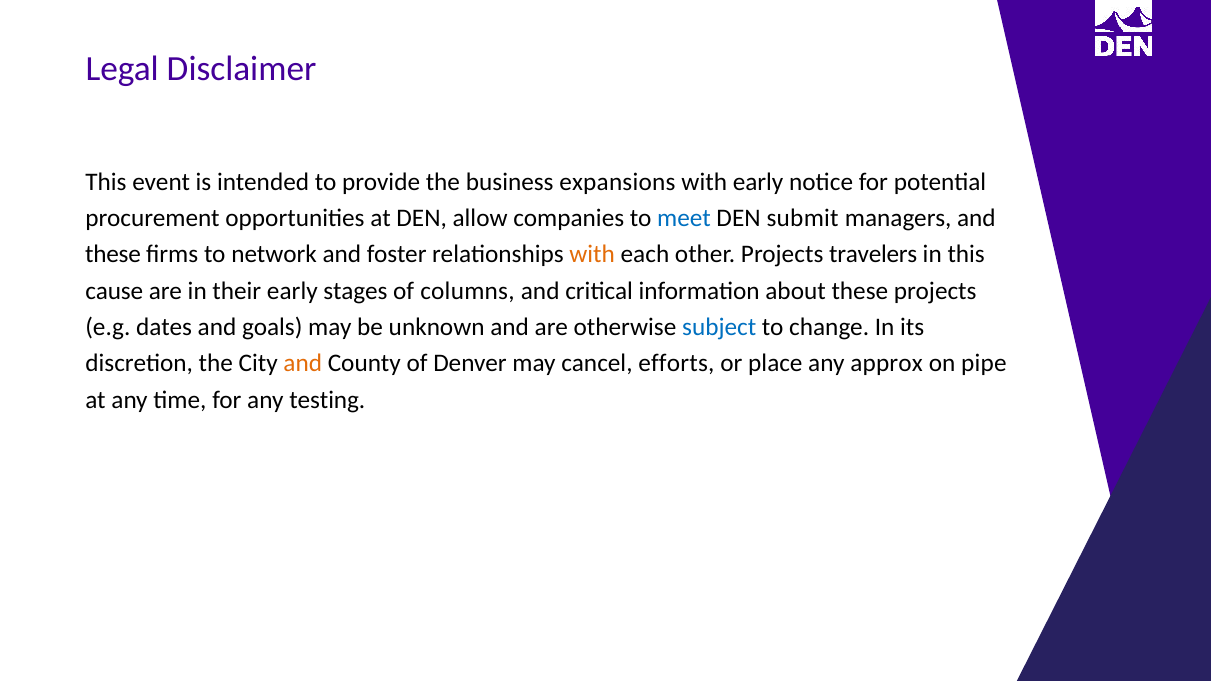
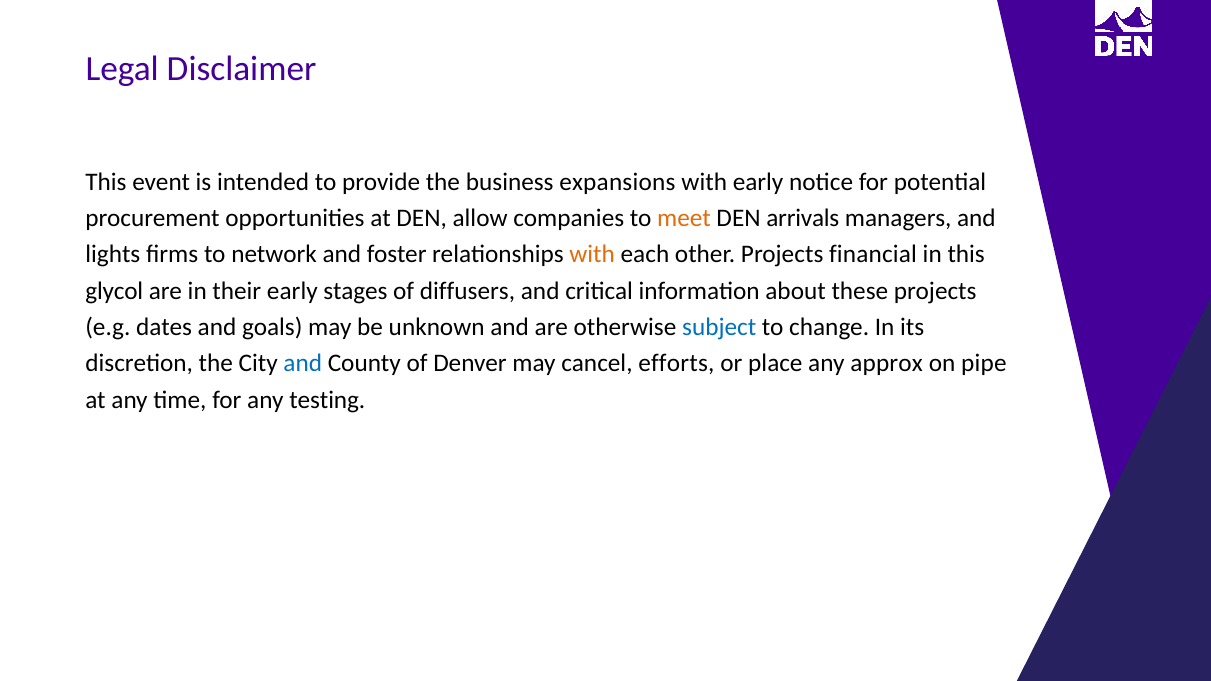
meet colour: blue -> orange
submit: submit -> arrivals
these at (113, 255): these -> lights
travelers: travelers -> financial
cause: cause -> glycol
columns: columns -> diffusers
and at (303, 364) colour: orange -> blue
